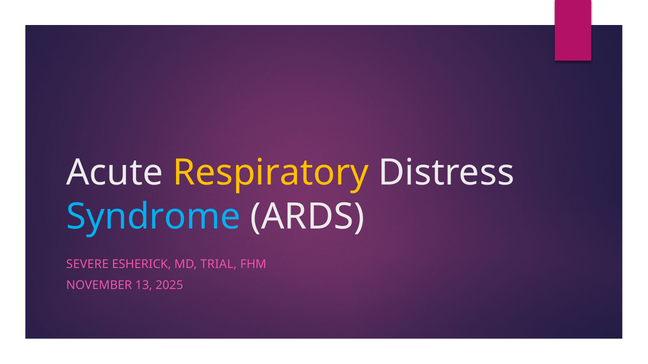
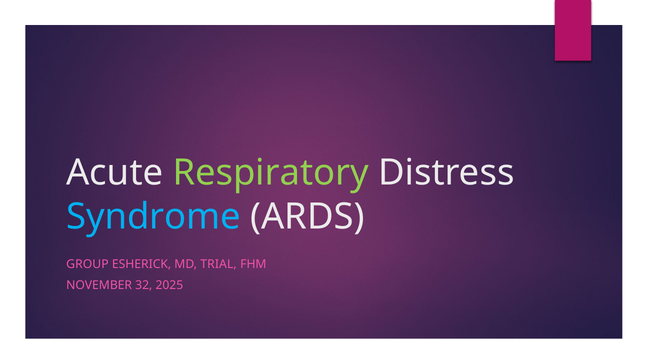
Respiratory colour: yellow -> light green
SEVERE: SEVERE -> GROUP
13: 13 -> 32
